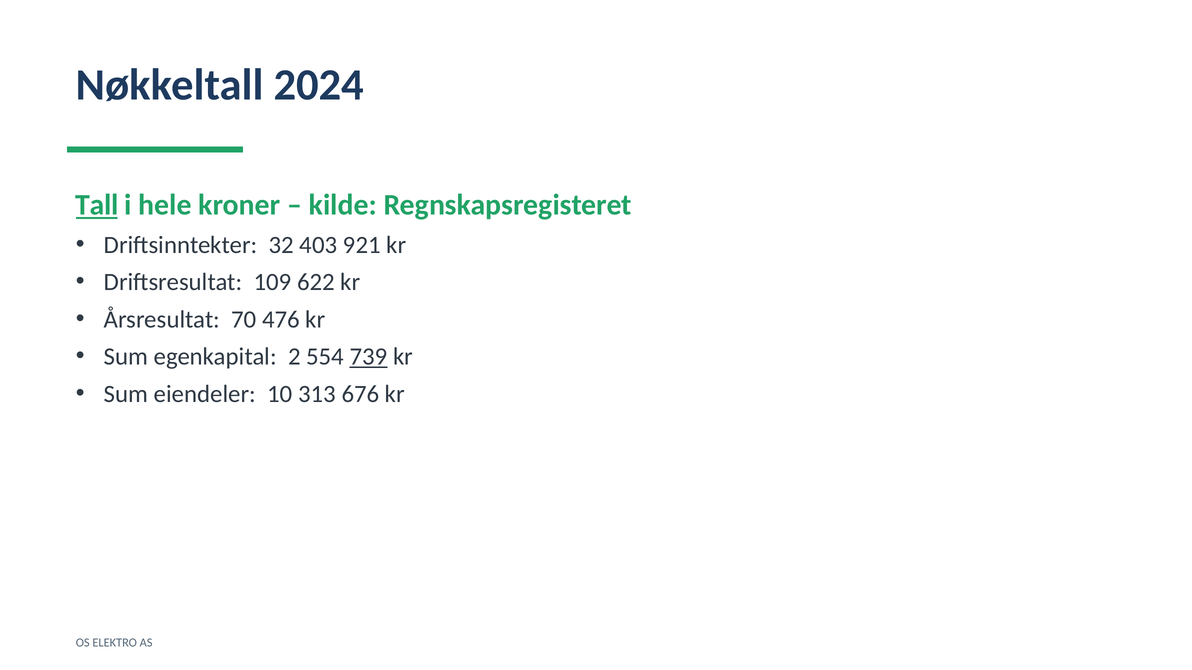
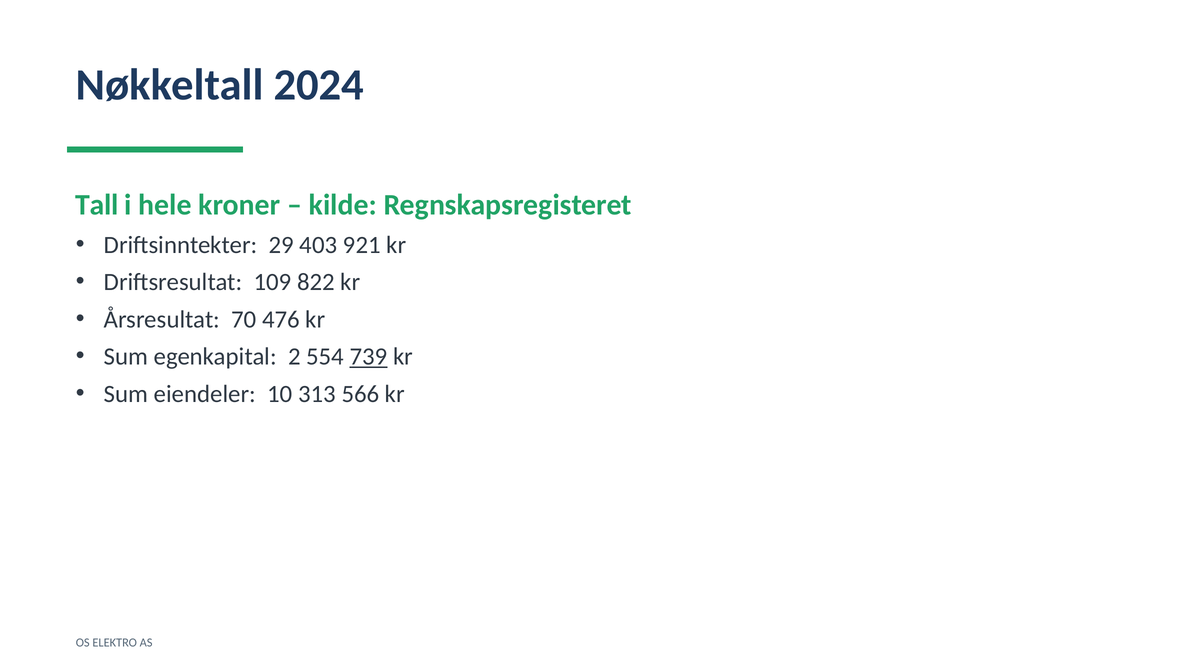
Tall underline: present -> none
32: 32 -> 29
622: 622 -> 822
676: 676 -> 566
